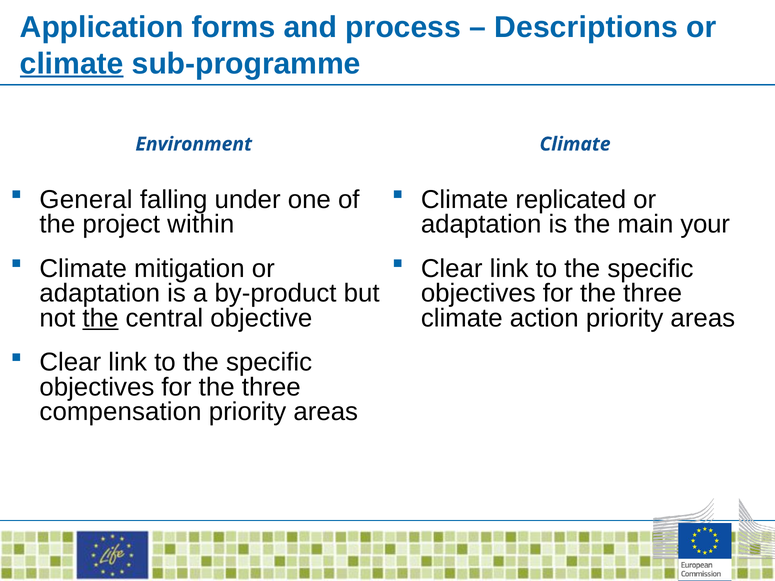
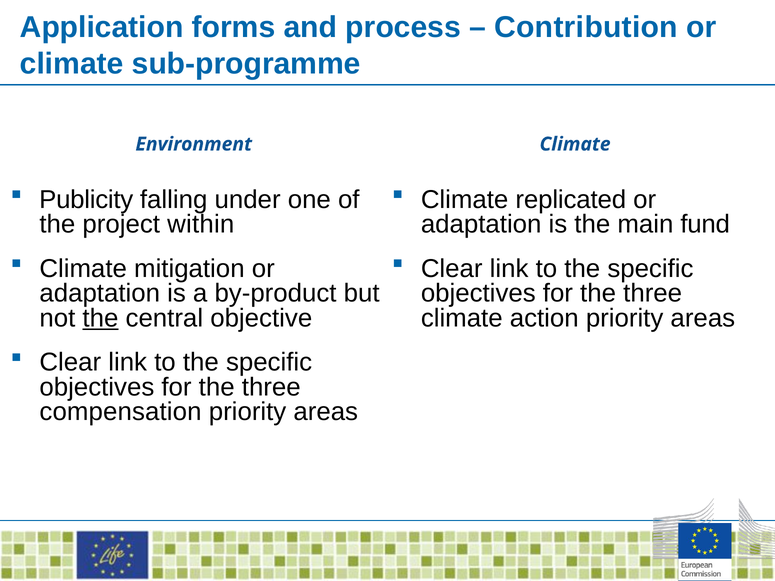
Descriptions: Descriptions -> Contribution
climate at (72, 64) underline: present -> none
General: General -> Publicity
your: your -> fund
